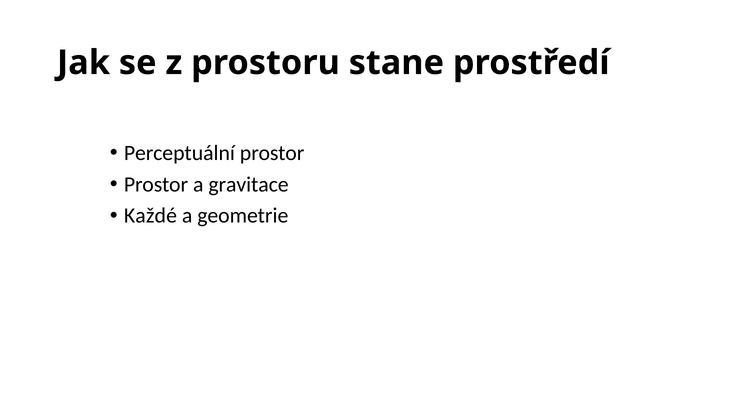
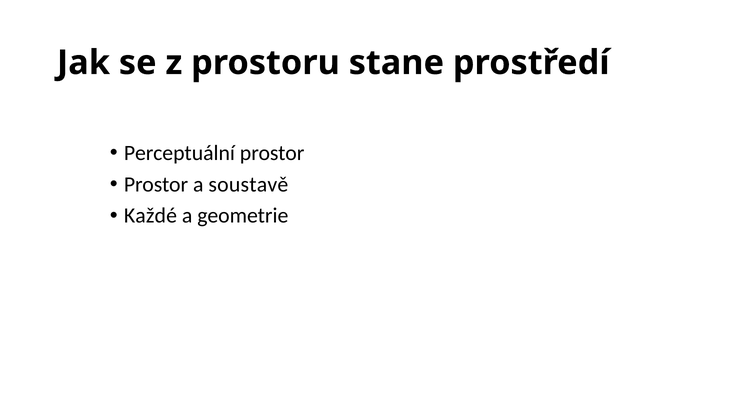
gravitace: gravitace -> soustavě
